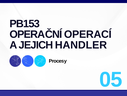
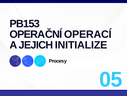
HANDLER: HANDLER -> INITIALIZE
